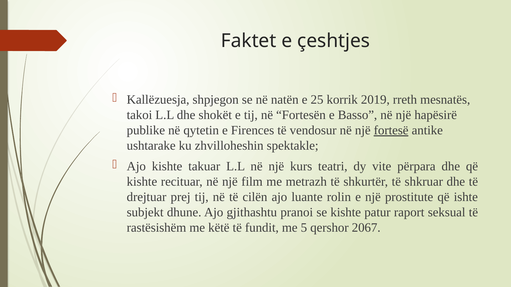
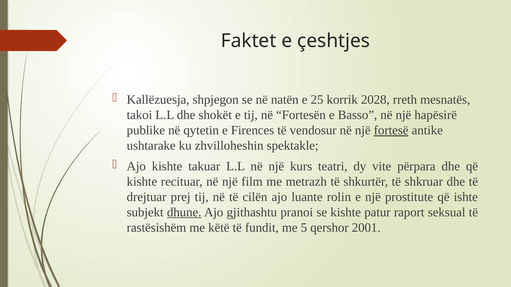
2019: 2019 -> 2028
dhune underline: none -> present
2067: 2067 -> 2001
